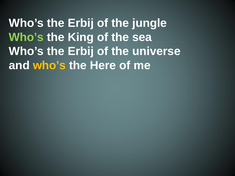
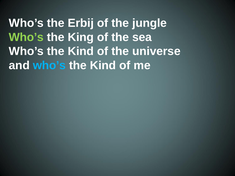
Erbij at (81, 51): Erbij -> Kind
who’s at (49, 65) colour: yellow -> light blue
Here at (103, 65): Here -> Kind
